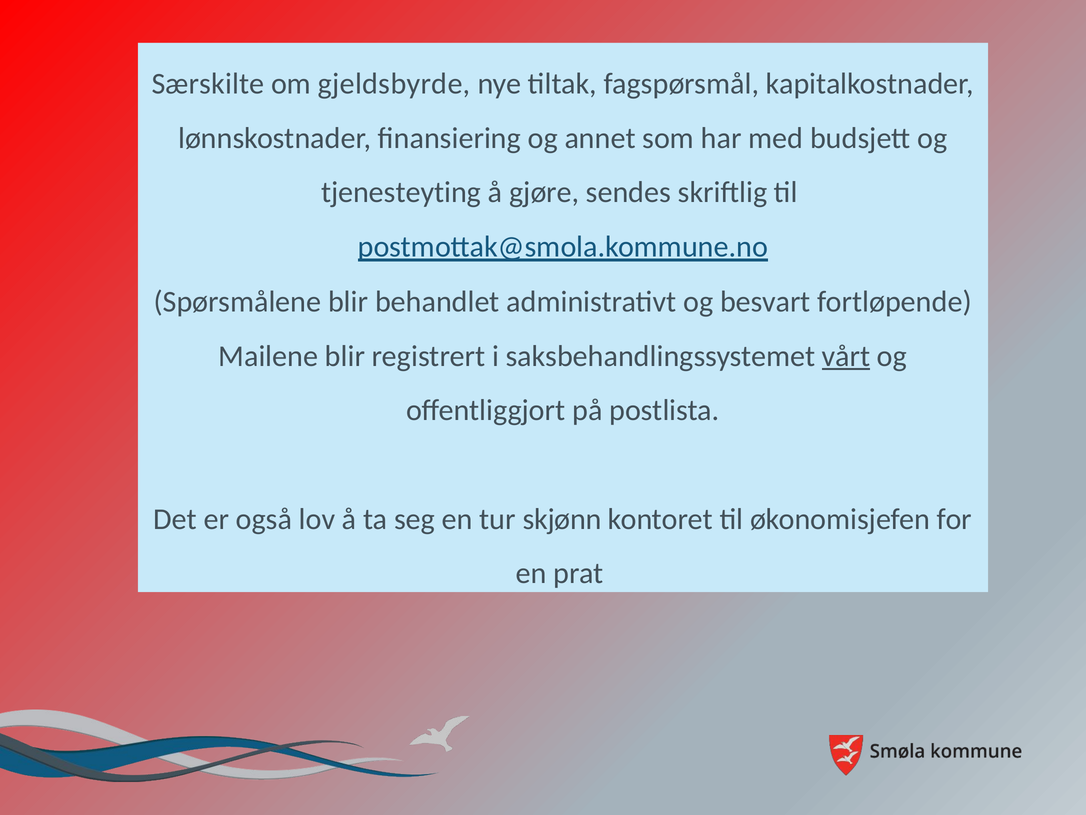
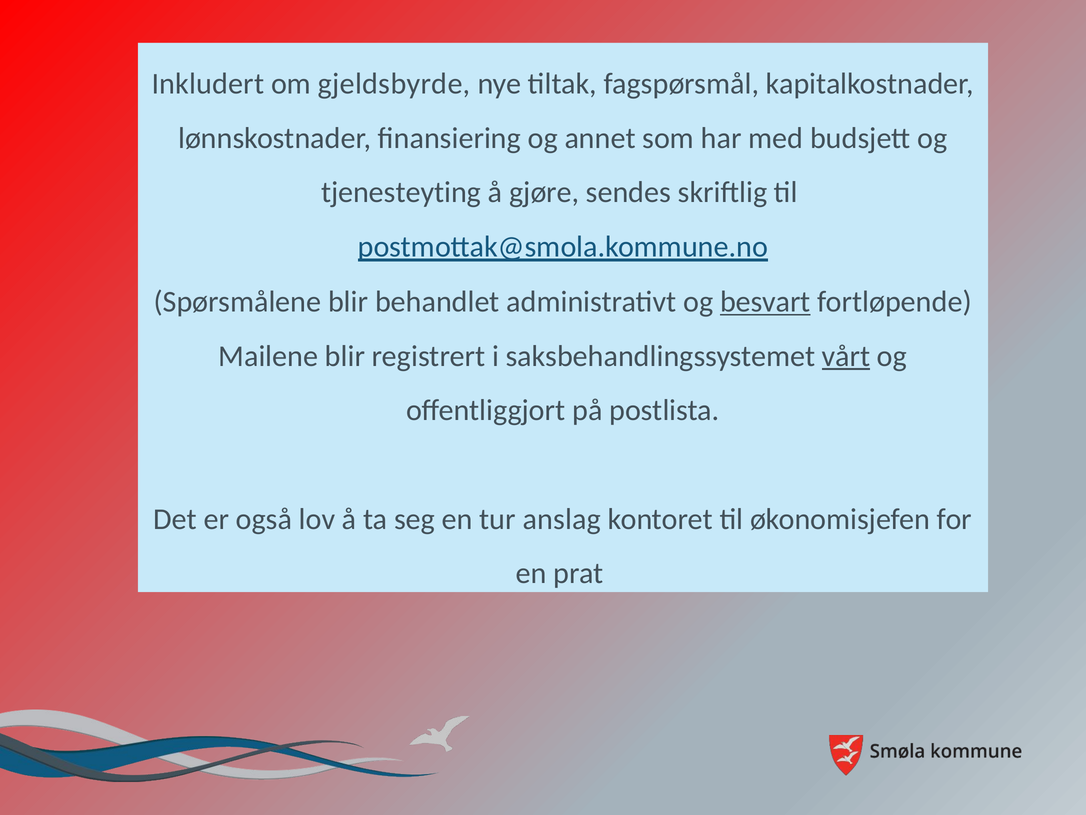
Særskilte: Særskilte -> Inkludert
besvart underline: none -> present
skjønn: skjønn -> anslag
